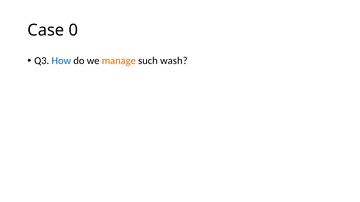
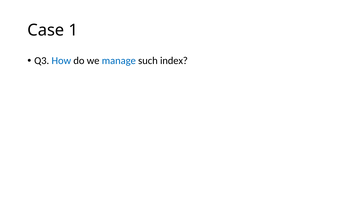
0: 0 -> 1
manage colour: orange -> blue
wash: wash -> index
